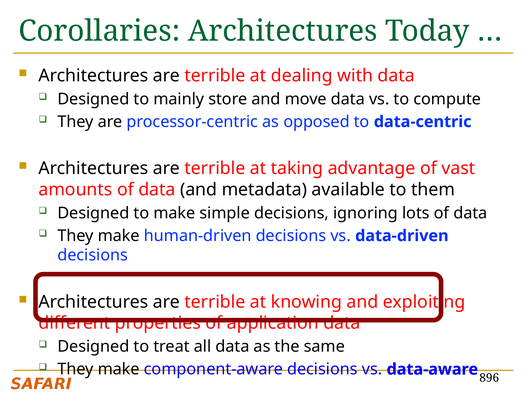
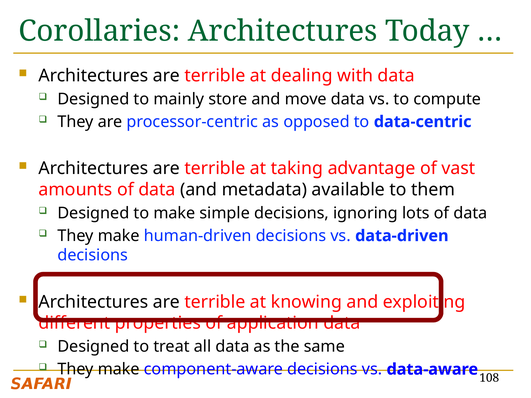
896: 896 -> 108
